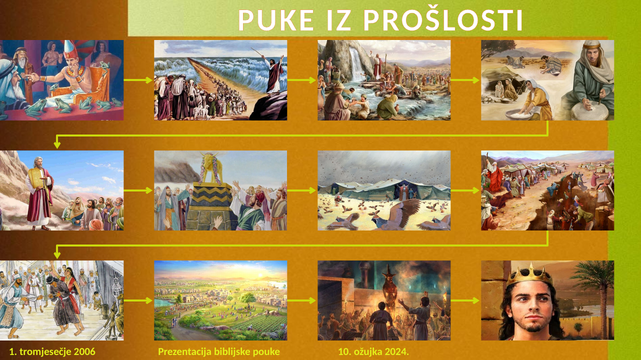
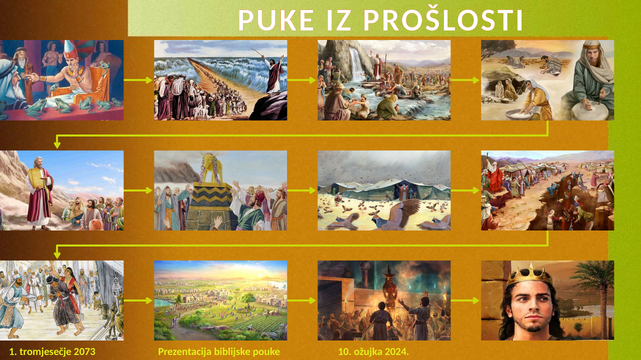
2006: 2006 -> 2073
